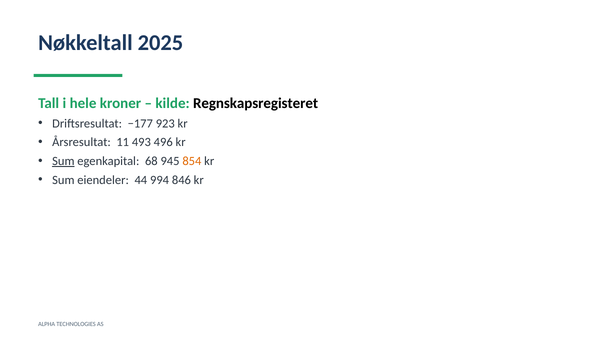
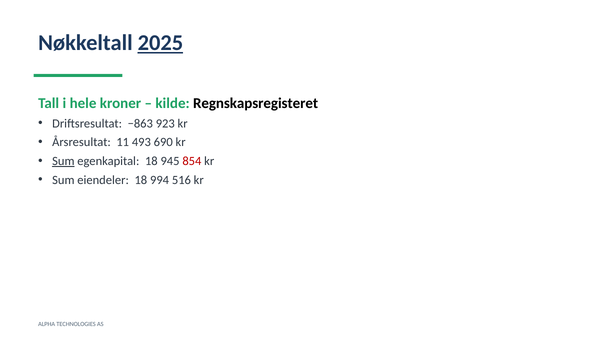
2025 underline: none -> present
−177: −177 -> −863
496: 496 -> 690
egenkapital 68: 68 -> 18
854 colour: orange -> red
eiendeler 44: 44 -> 18
846: 846 -> 516
